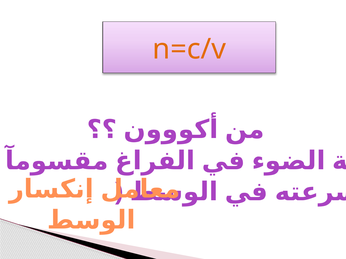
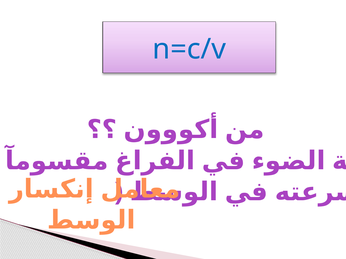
n=c/v colour: orange -> blue
